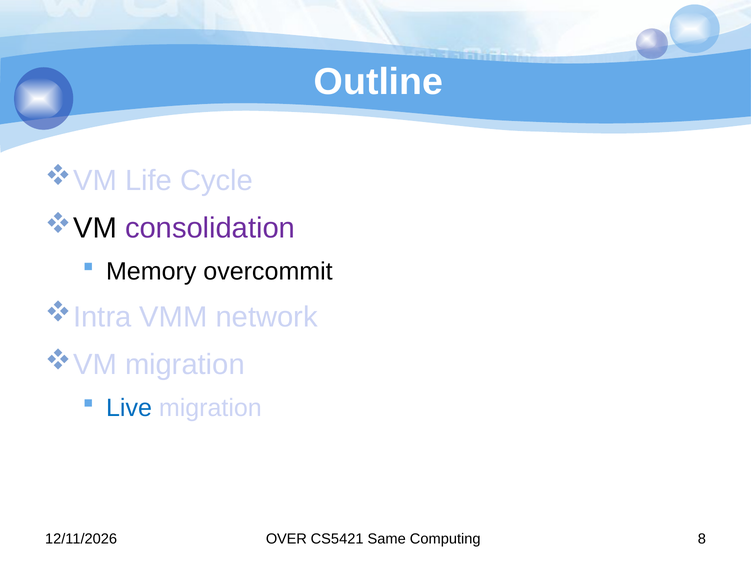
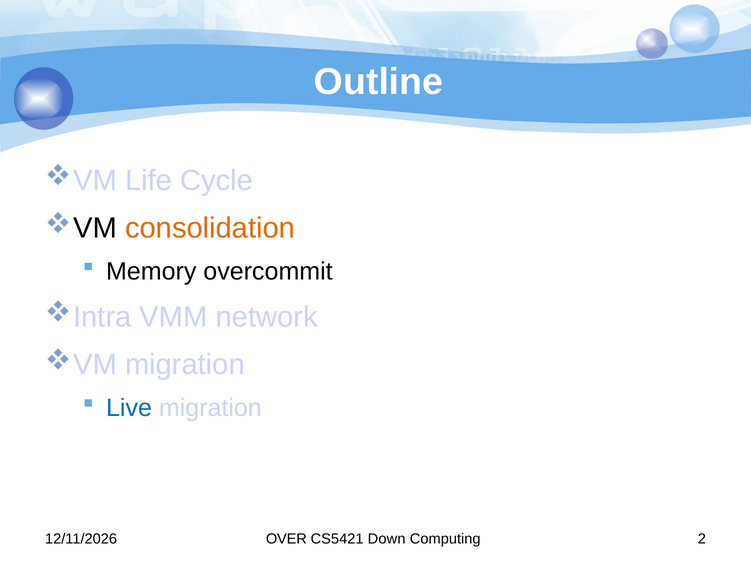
consolidation colour: purple -> orange
Same: Same -> Down
8: 8 -> 2
